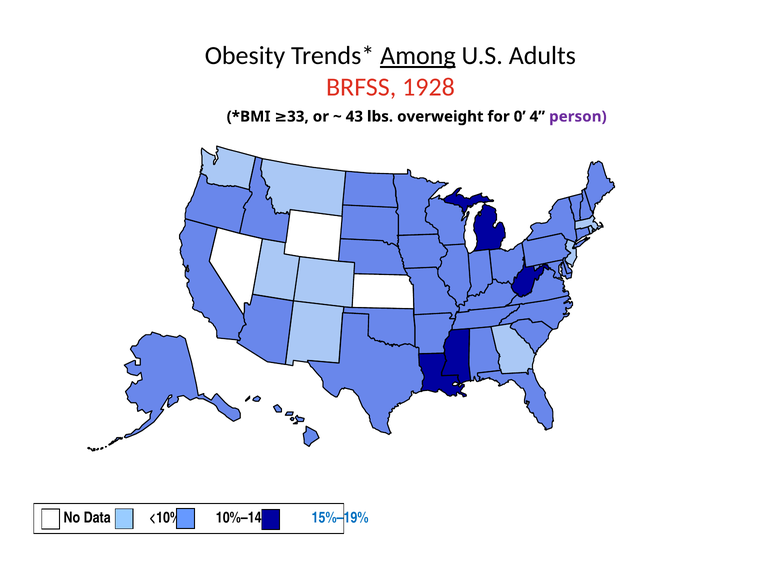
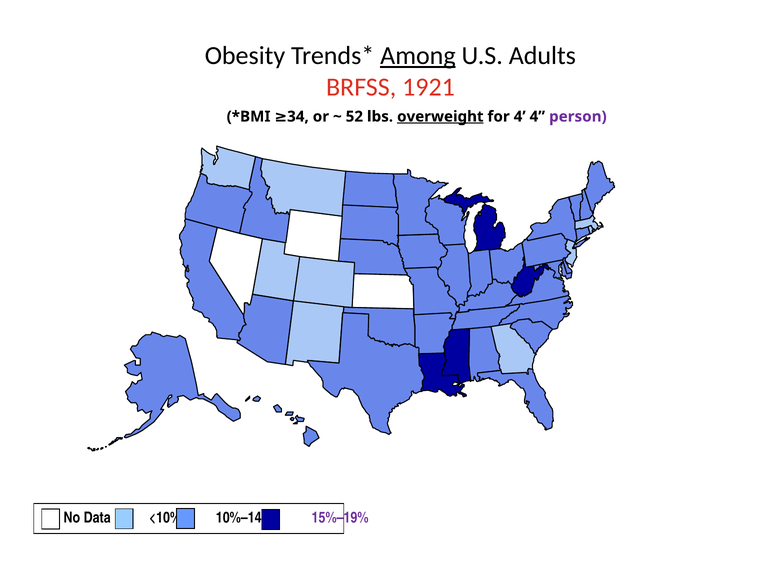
1928: 1928 -> 1921
33: 33 -> 34
43: 43 -> 52
overweight underline: none -> present
for 0: 0 -> 4
15%–19% colour: blue -> purple
